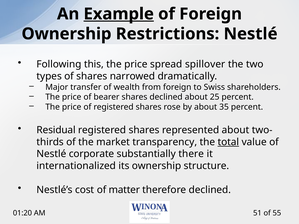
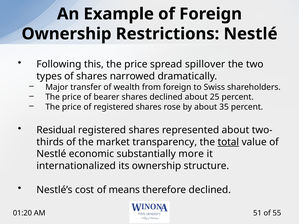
Example underline: present -> none
corporate: corporate -> economic
there: there -> more
matter: matter -> means
